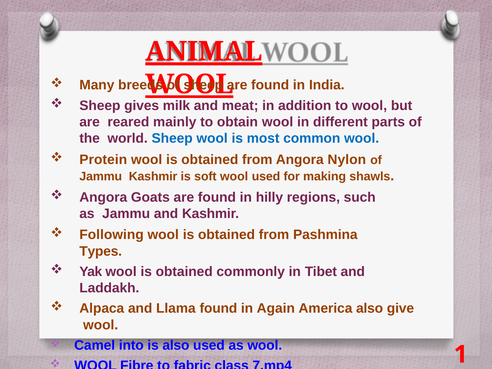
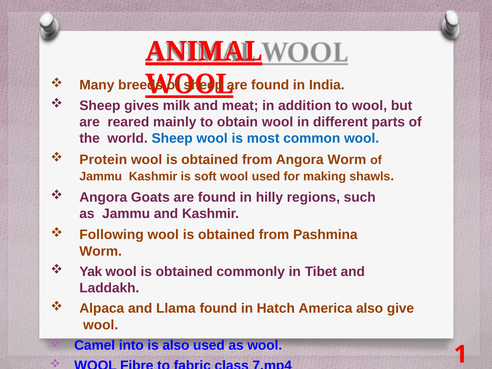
Angora Nylon: Nylon -> Worm
Types at (101, 251): Types -> Worm
Again: Again -> Hatch
